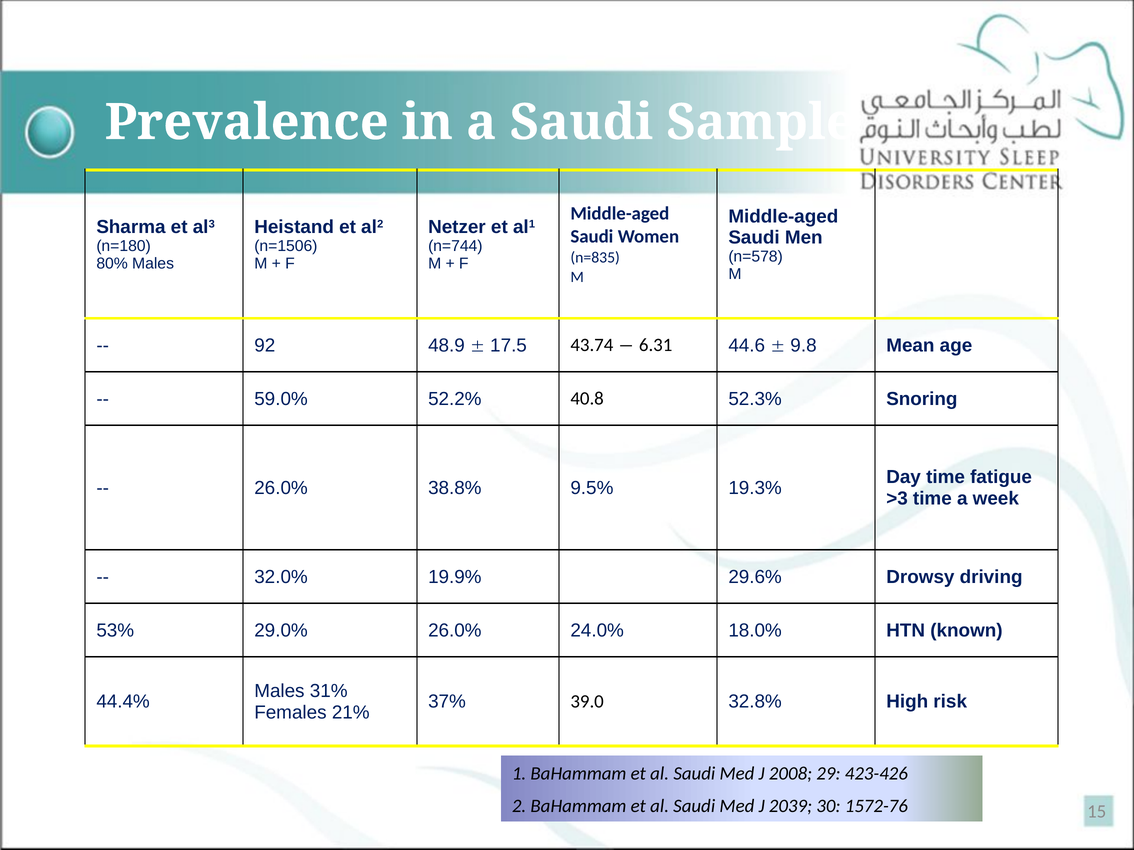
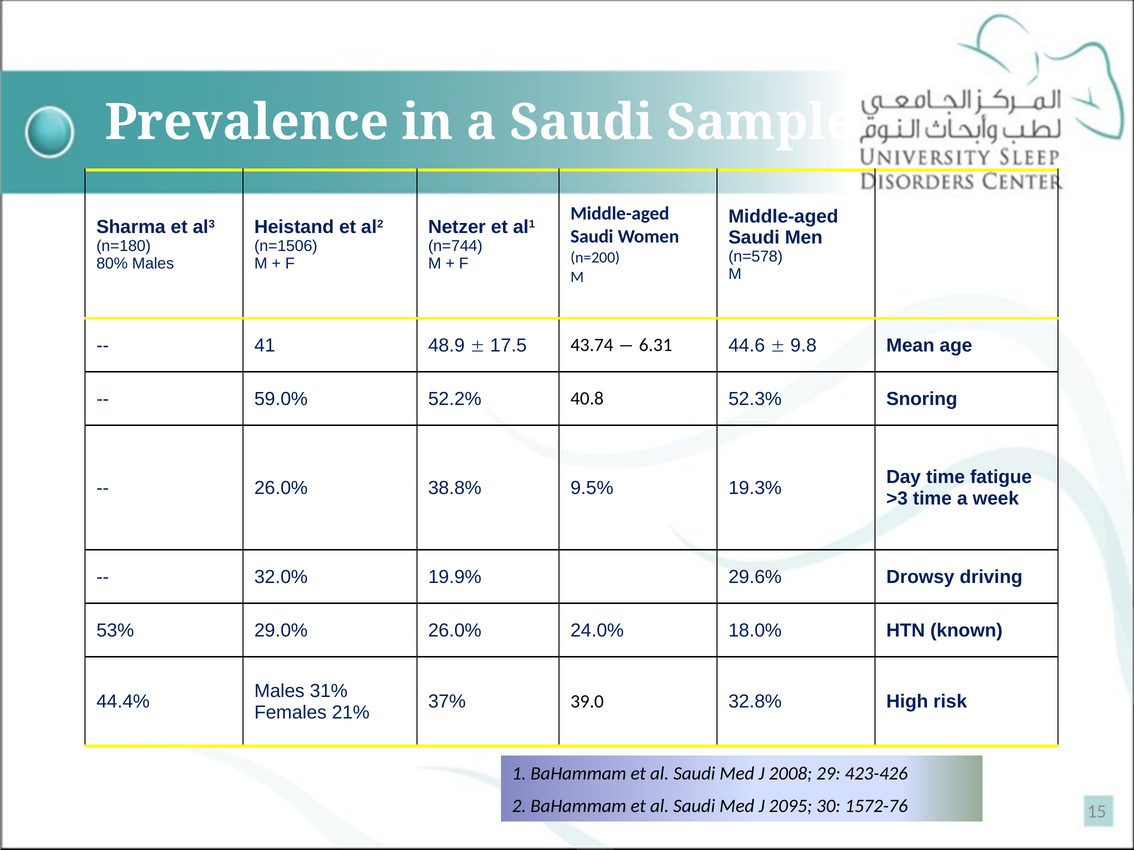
n=835: n=835 -> n=200
92: 92 -> 41
2039: 2039 -> 2095
